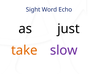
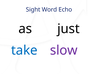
take colour: orange -> blue
